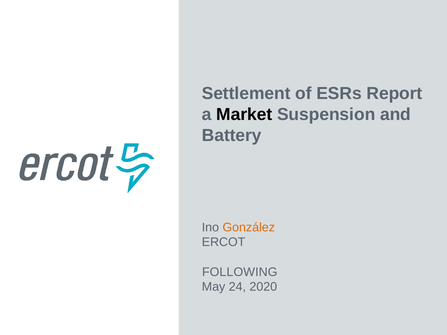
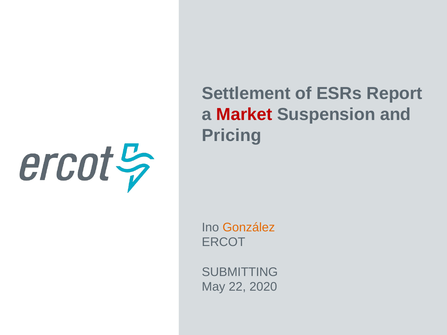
Market colour: black -> red
Battery: Battery -> Pricing
FOLLOWING: FOLLOWING -> SUBMITTING
24: 24 -> 22
